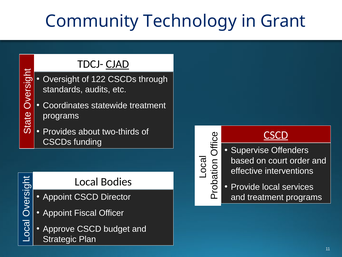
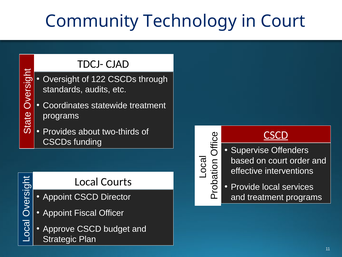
in Grant: Grant -> Court
CJAD underline: present -> none
Bodies: Bodies -> Courts
